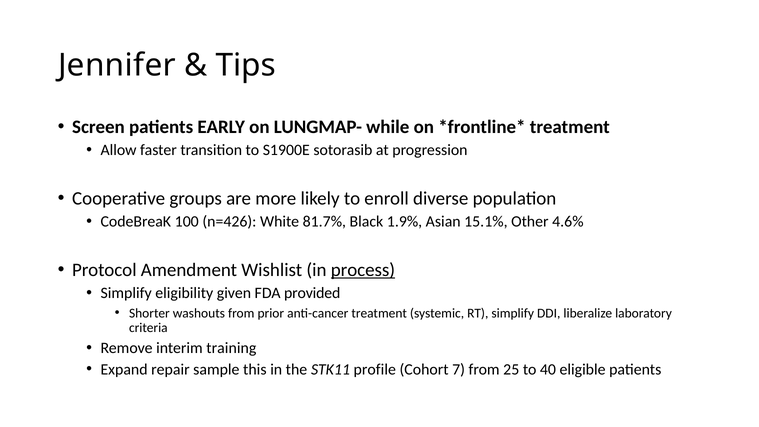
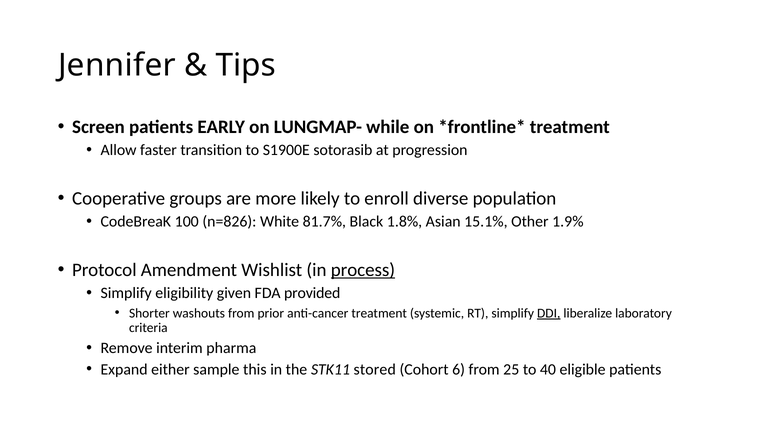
n=426: n=426 -> n=826
1.9%: 1.9% -> 1.8%
4.6%: 4.6% -> 1.9%
DDI underline: none -> present
training: training -> pharma
repair: repair -> either
profile: profile -> stored
7: 7 -> 6
